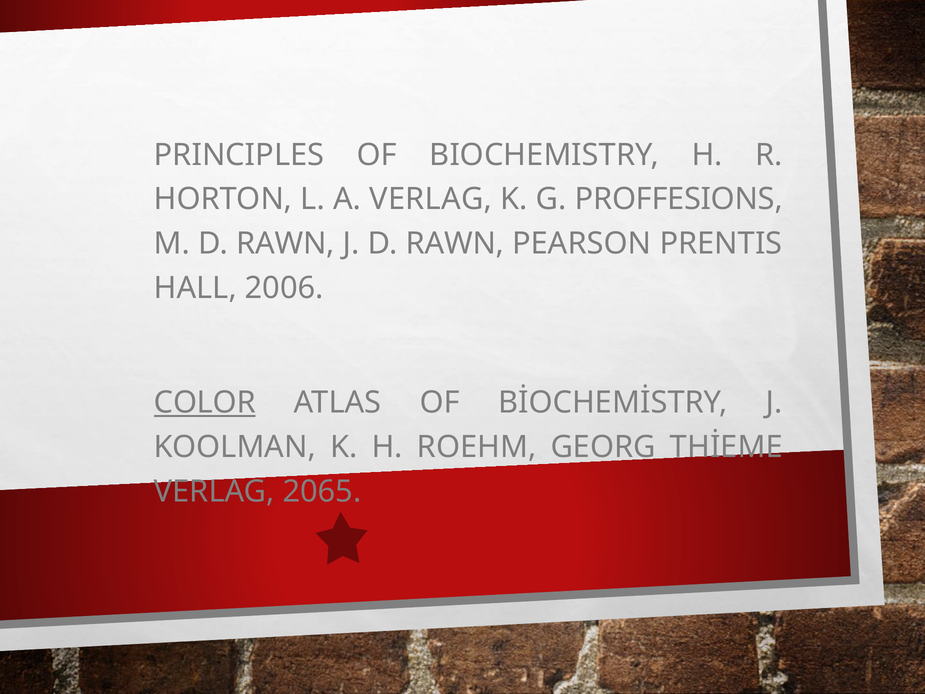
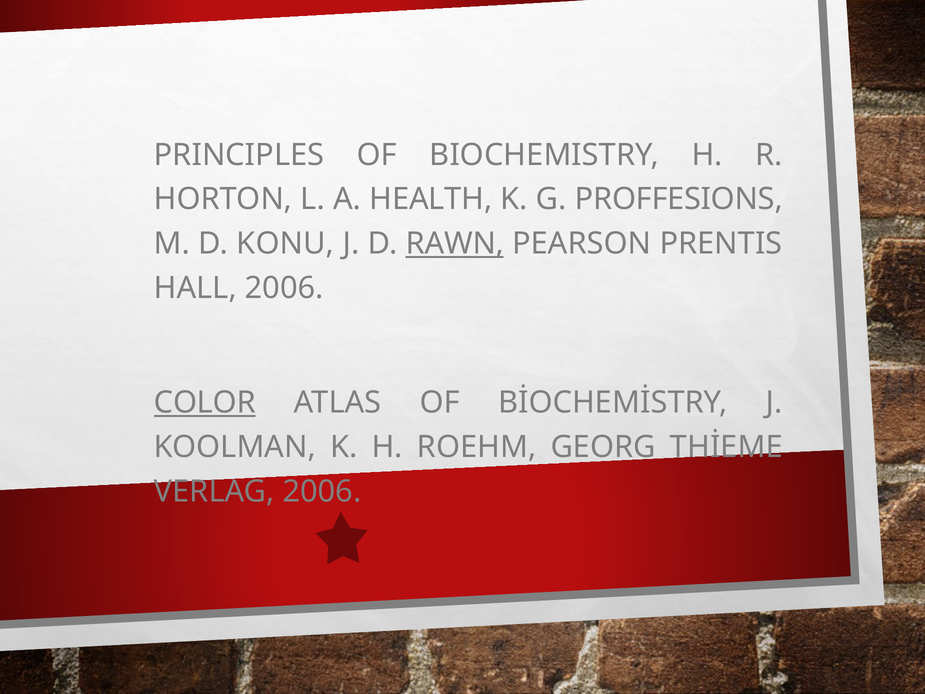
A VERLAG: VERLAG -> HEALTH
M D RAWN: RAWN -> KONU
RAWN at (455, 244) underline: none -> present
VERLAG 2065: 2065 -> 2006
